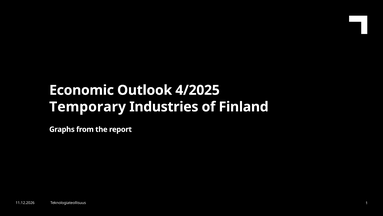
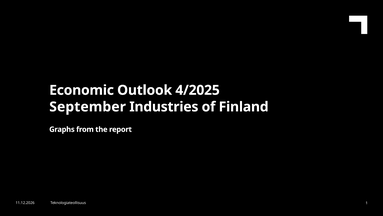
Temporary: Temporary -> September
